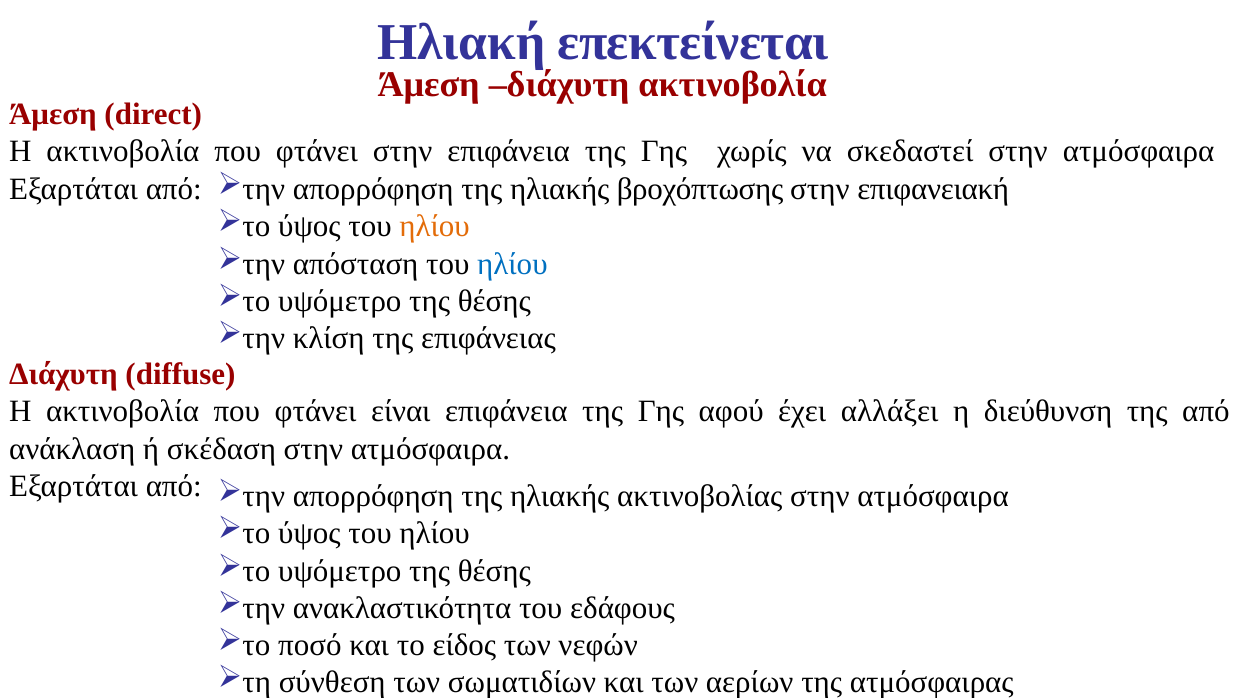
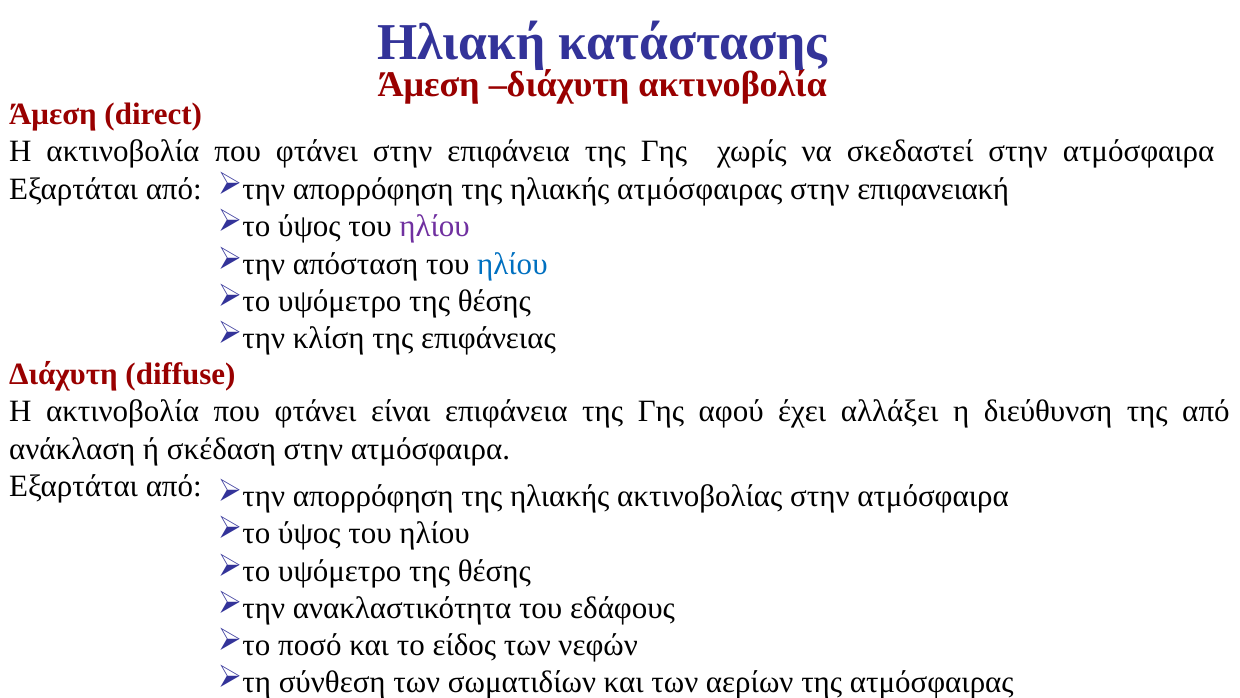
επεκτείνεται: επεκτείνεται -> κατάστασης
ηλιακής βροχόπτωσης: βροχόπτωσης -> ατμόσφαιρας
ηλίου at (435, 227) colour: orange -> purple
